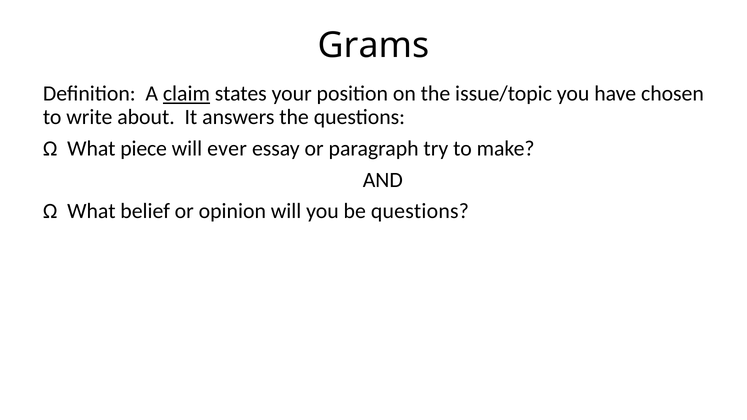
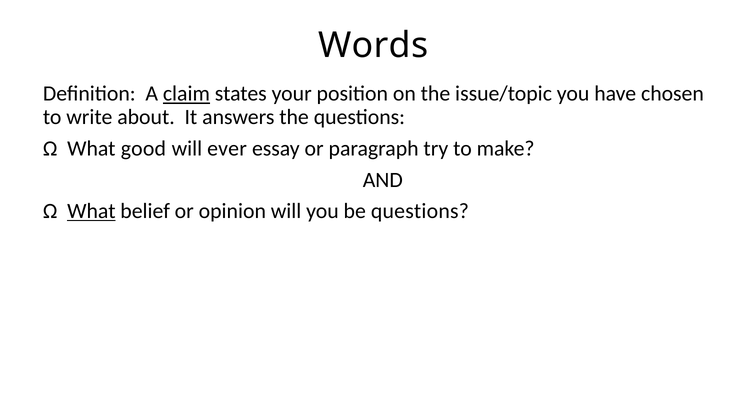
Grams: Grams -> Words
piece: piece -> good
What at (91, 211) underline: none -> present
